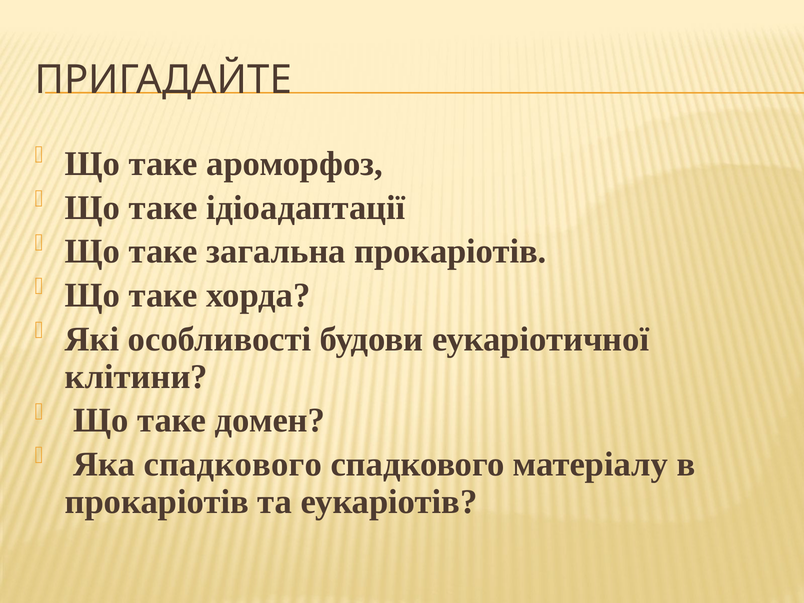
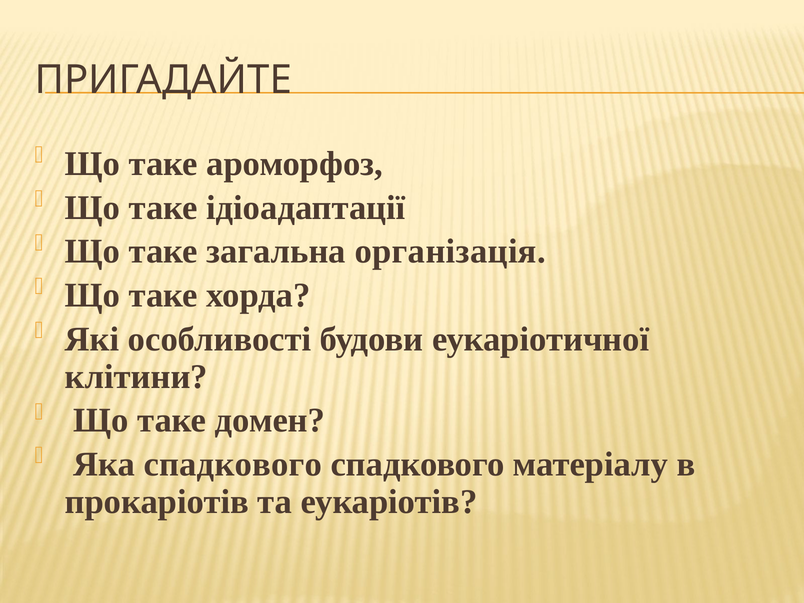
загальна прокаріотів: прокаріотів -> організація
